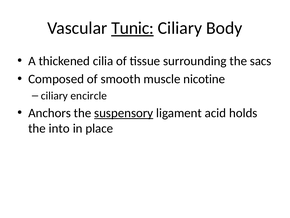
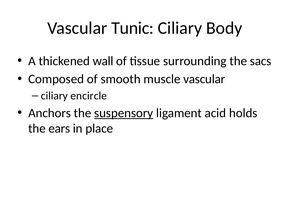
Tunic underline: present -> none
cilia: cilia -> wall
muscle nicotine: nicotine -> vascular
into: into -> ears
